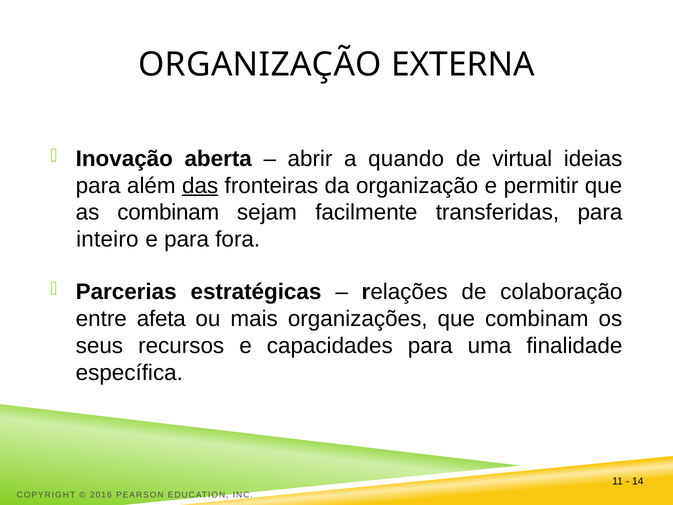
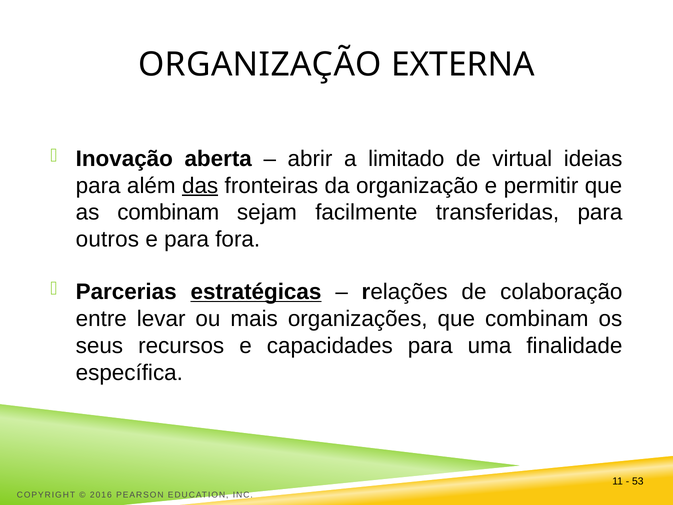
quando: quando -> limitado
inteiro: inteiro -> outros
estratégicas underline: none -> present
afeta: afeta -> levar
14: 14 -> 53
